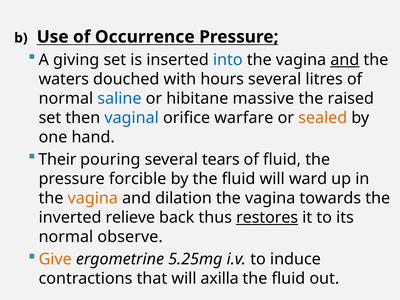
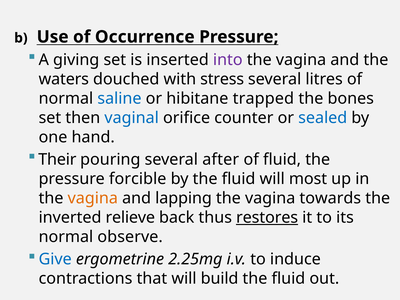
into colour: blue -> purple
and at (345, 60) underline: present -> none
hours: hours -> stress
massive: massive -> trapped
raised: raised -> bones
warfare: warfare -> counter
sealed colour: orange -> blue
tears: tears -> after
ward: ward -> most
dilation: dilation -> lapping
Give colour: orange -> blue
5.25mg: 5.25mg -> 2.25mg
axilla: axilla -> build
